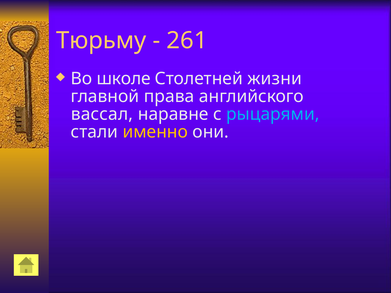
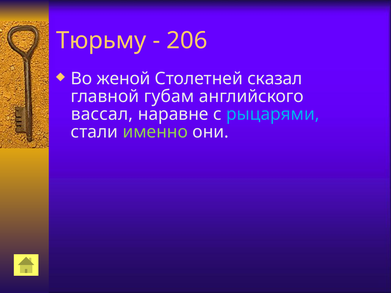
261: 261 -> 206
школе: школе -> женой
жизни: жизни -> сказал
права: права -> губам
именно colour: yellow -> light green
